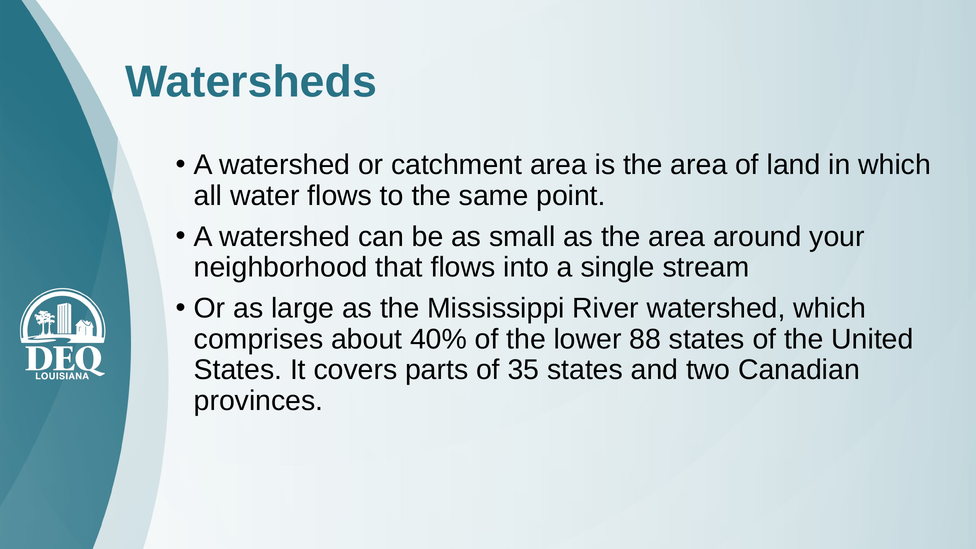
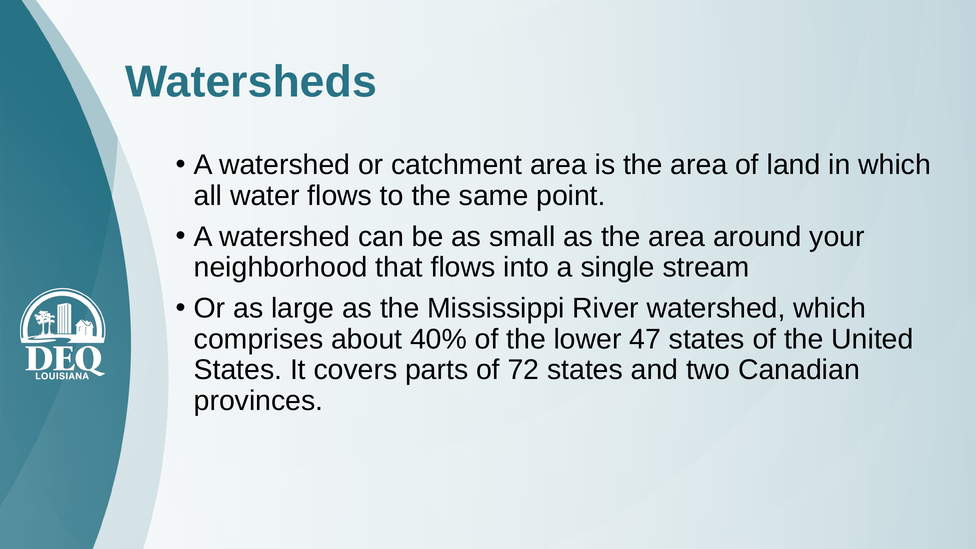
88: 88 -> 47
35: 35 -> 72
